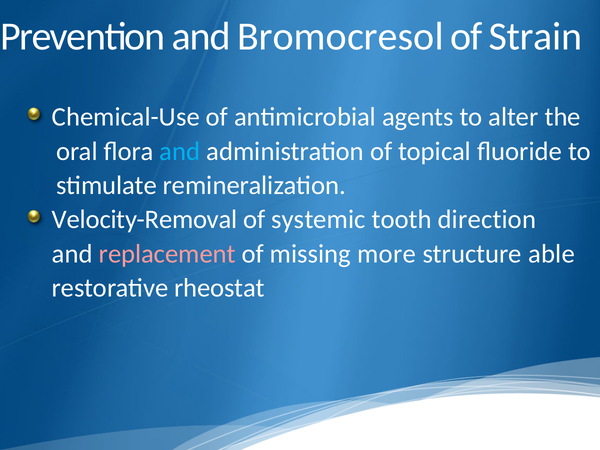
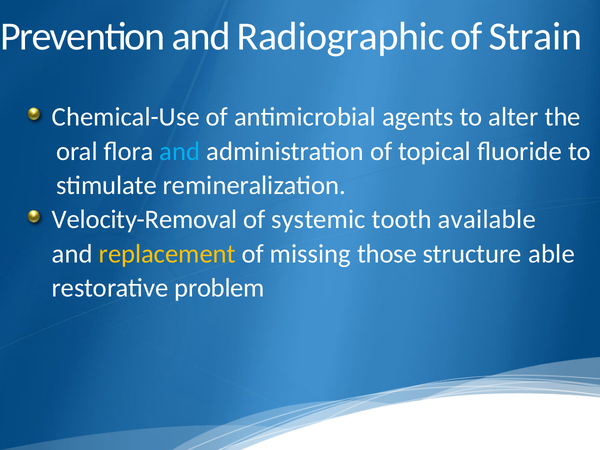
Bromocresol: Bromocresol -> Radiographic
direction: direction -> available
replacement colour: pink -> yellow
more: more -> those
rheostat: rheostat -> problem
